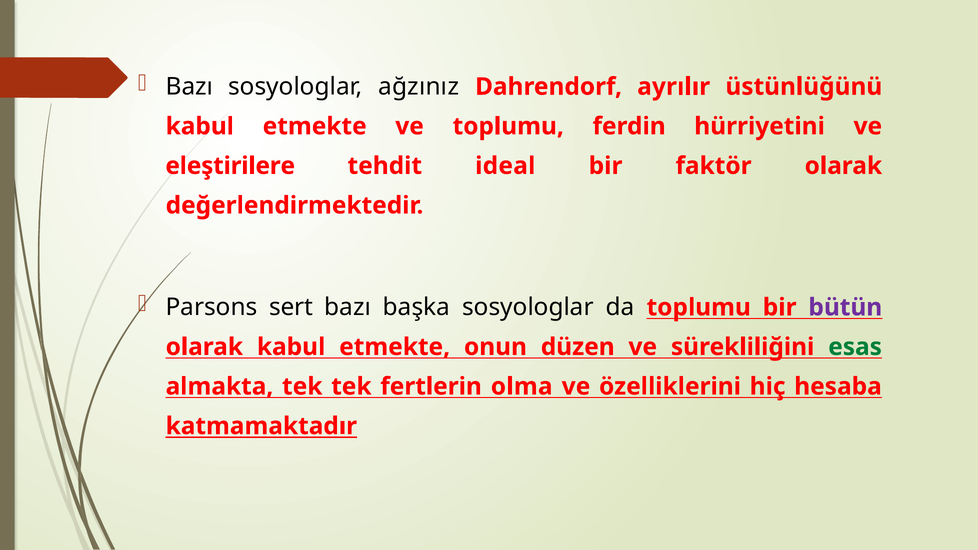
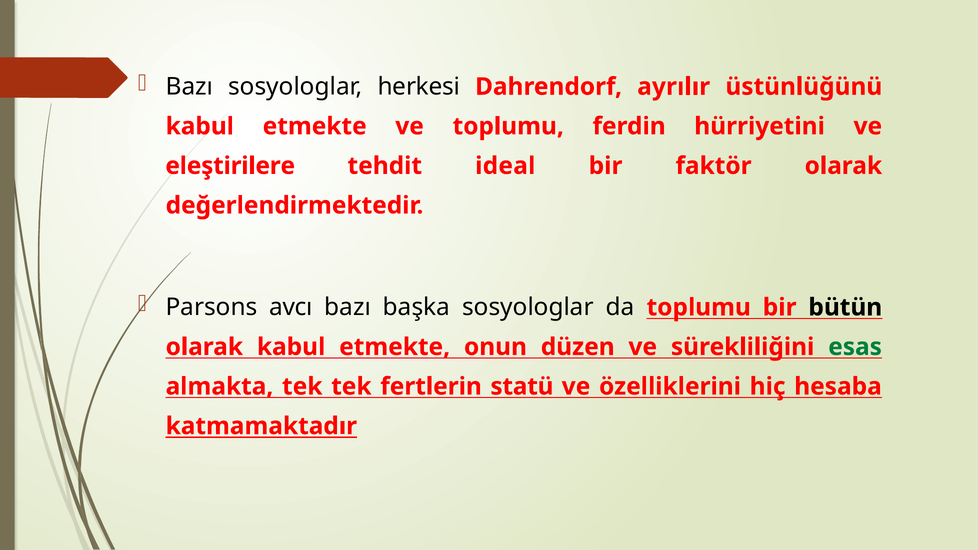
ağzınız: ağzınız -> herkesi
sert: sert -> avcı
bütün colour: purple -> black
olma: olma -> statü
